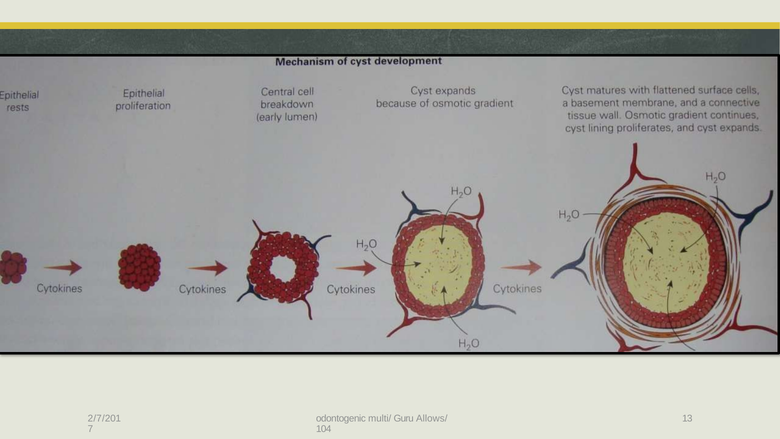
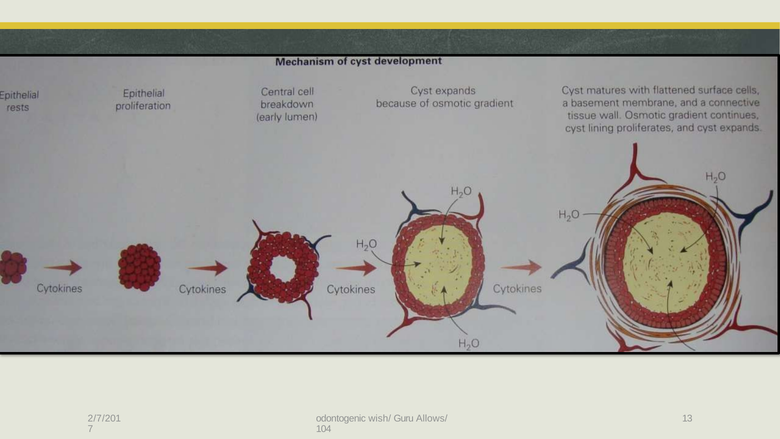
multi/: multi/ -> wish/
